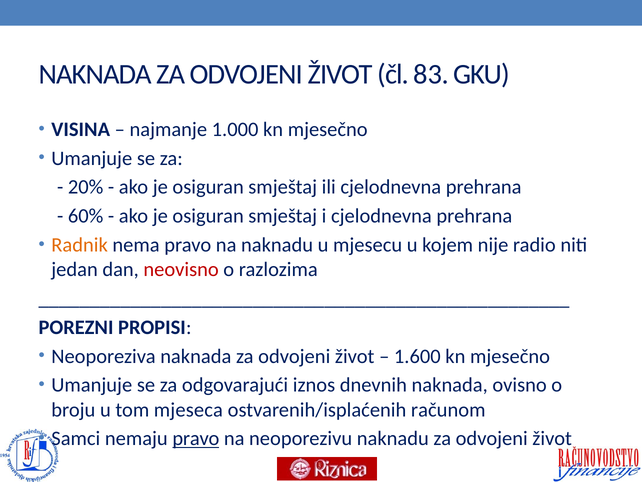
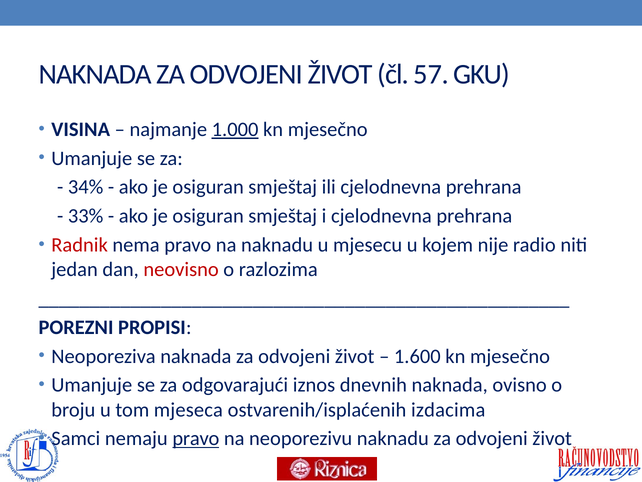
83: 83 -> 57
1.000 underline: none -> present
20%: 20% -> 34%
60%: 60% -> 33%
Radnik colour: orange -> red
računom: računom -> izdacima
